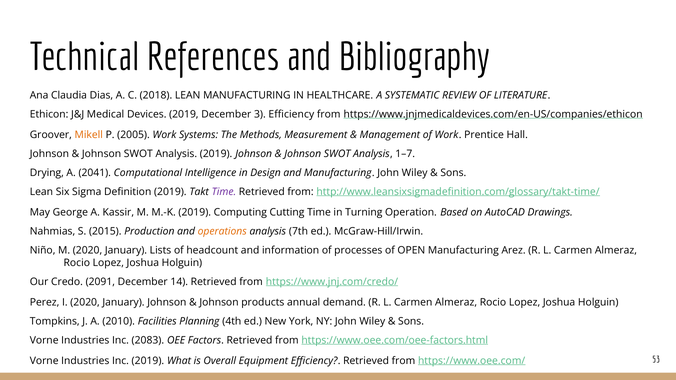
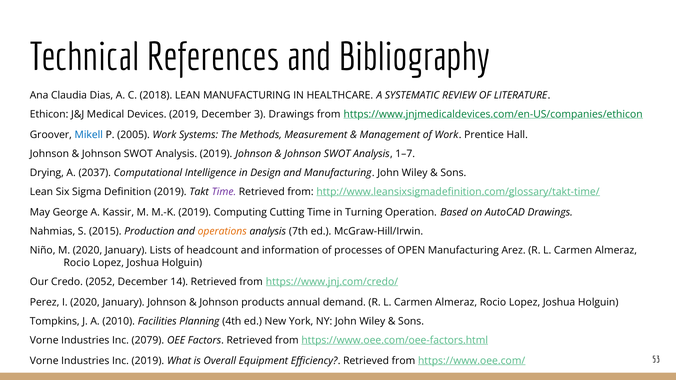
3 Efficiency: Efficiency -> Drawings
https://www.jnjmedicaldevices.com/en-US/companies/ethicon colour: black -> green
Mikell colour: orange -> blue
2041: 2041 -> 2037
2091: 2091 -> 2052
2083: 2083 -> 2079
